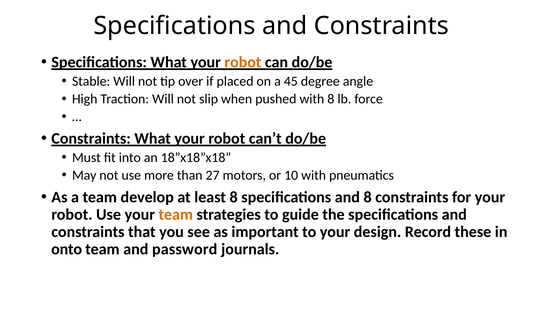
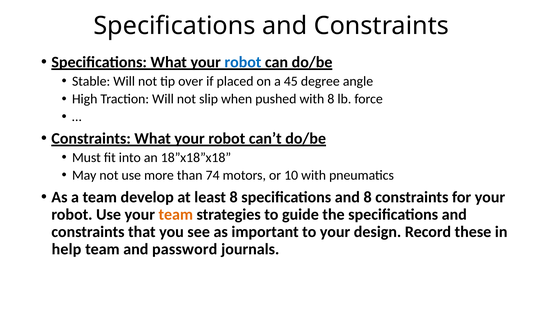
robot at (243, 62) colour: orange -> blue
27: 27 -> 74
onto: onto -> help
